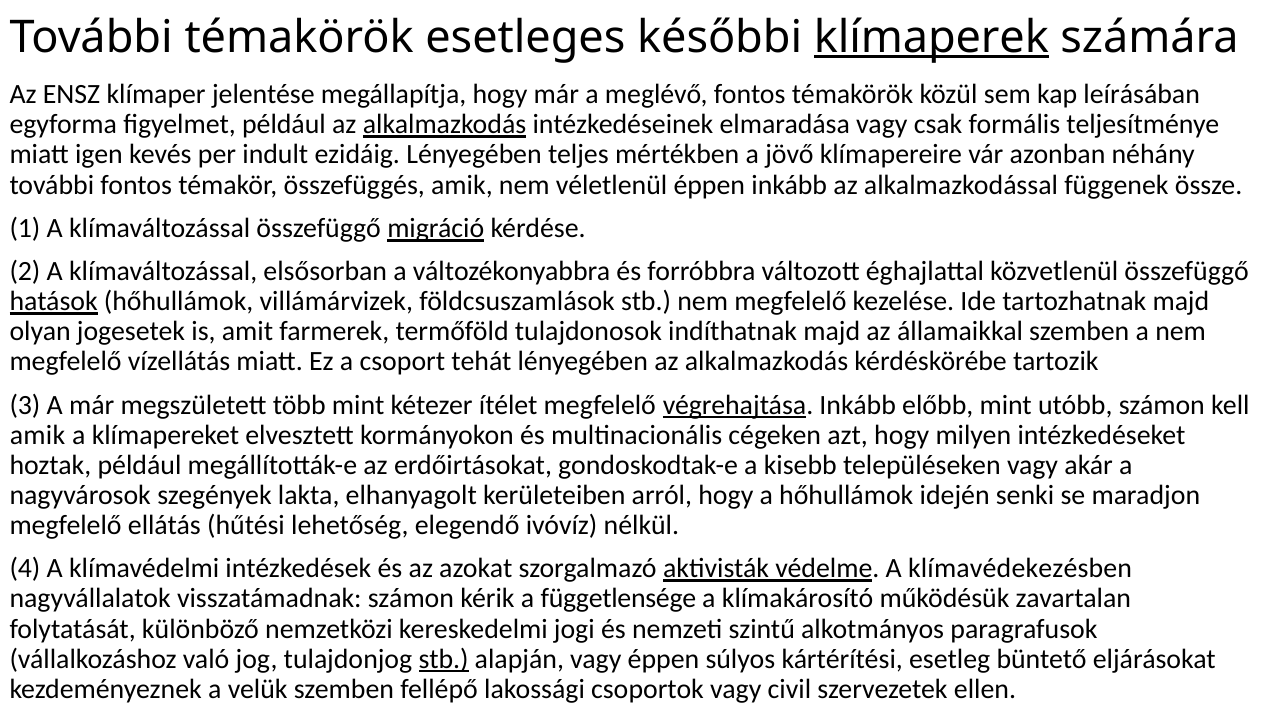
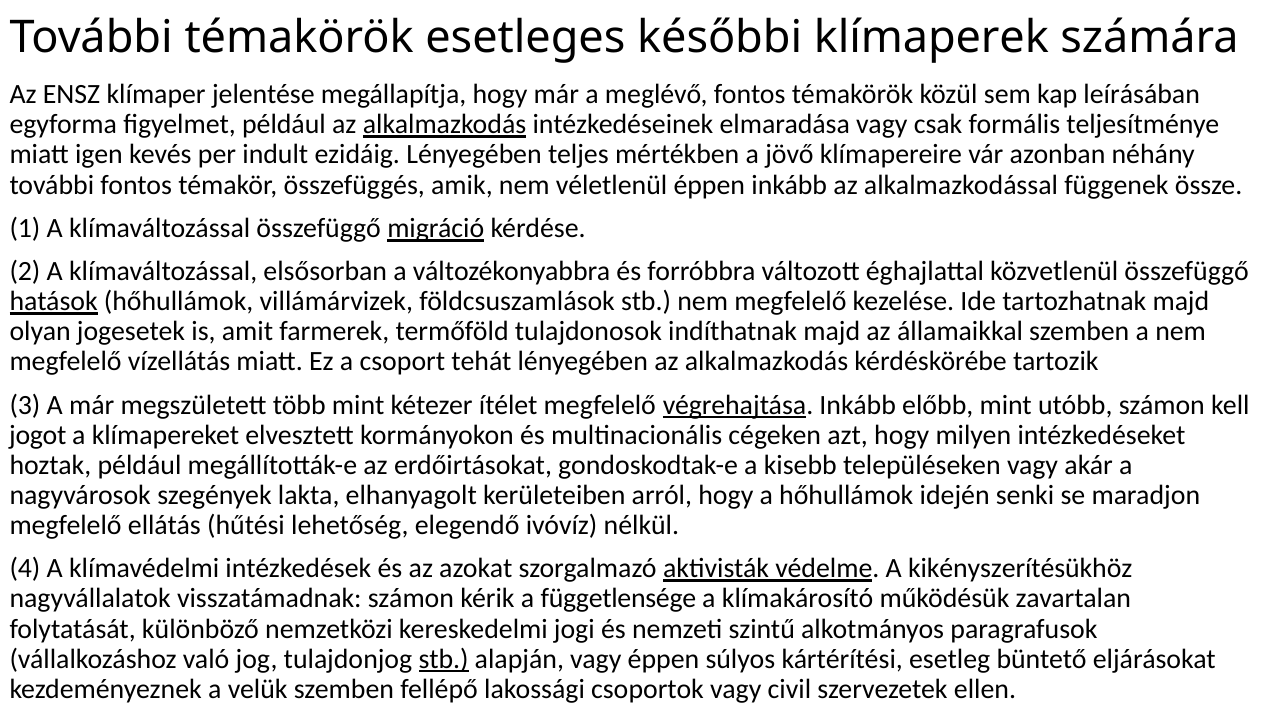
klímaperek underline: present -> none
amik at (37, 435): amik -> jogot
klímavédekezésben: klímavédekezésben -> kikényszerítésükhöz
